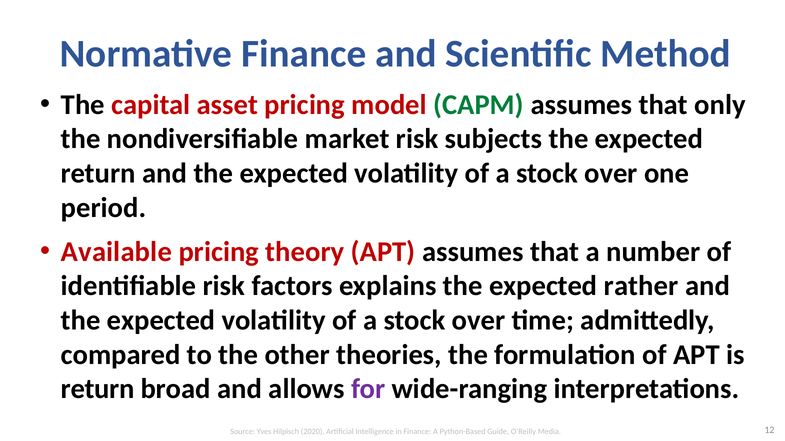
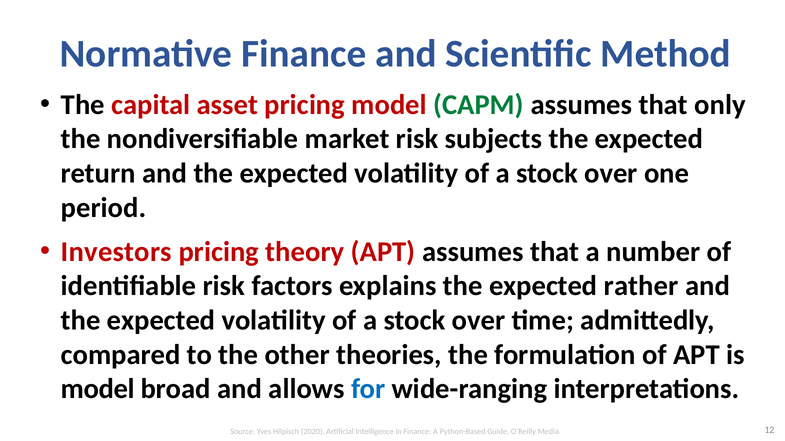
Available: Available -> Investors
return at (98, 389): return -> model
for colour: purple -> blue
